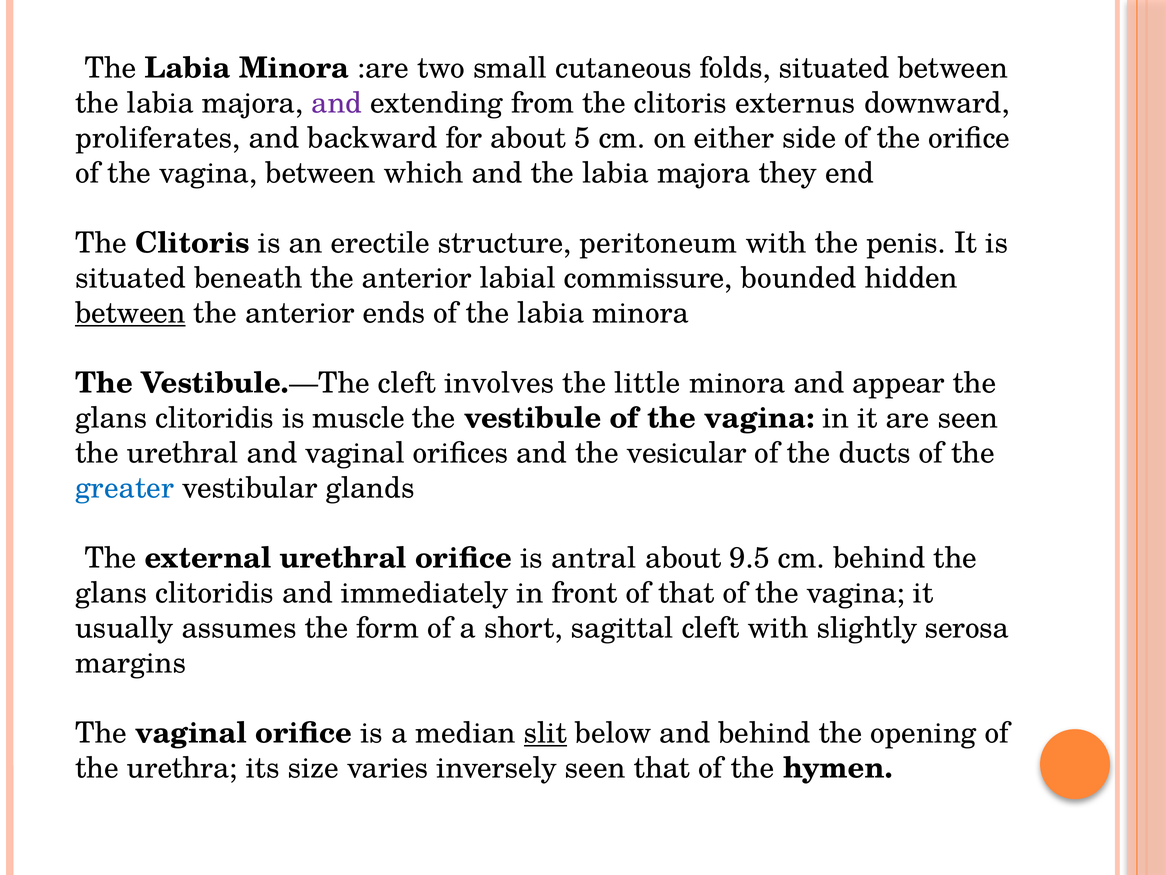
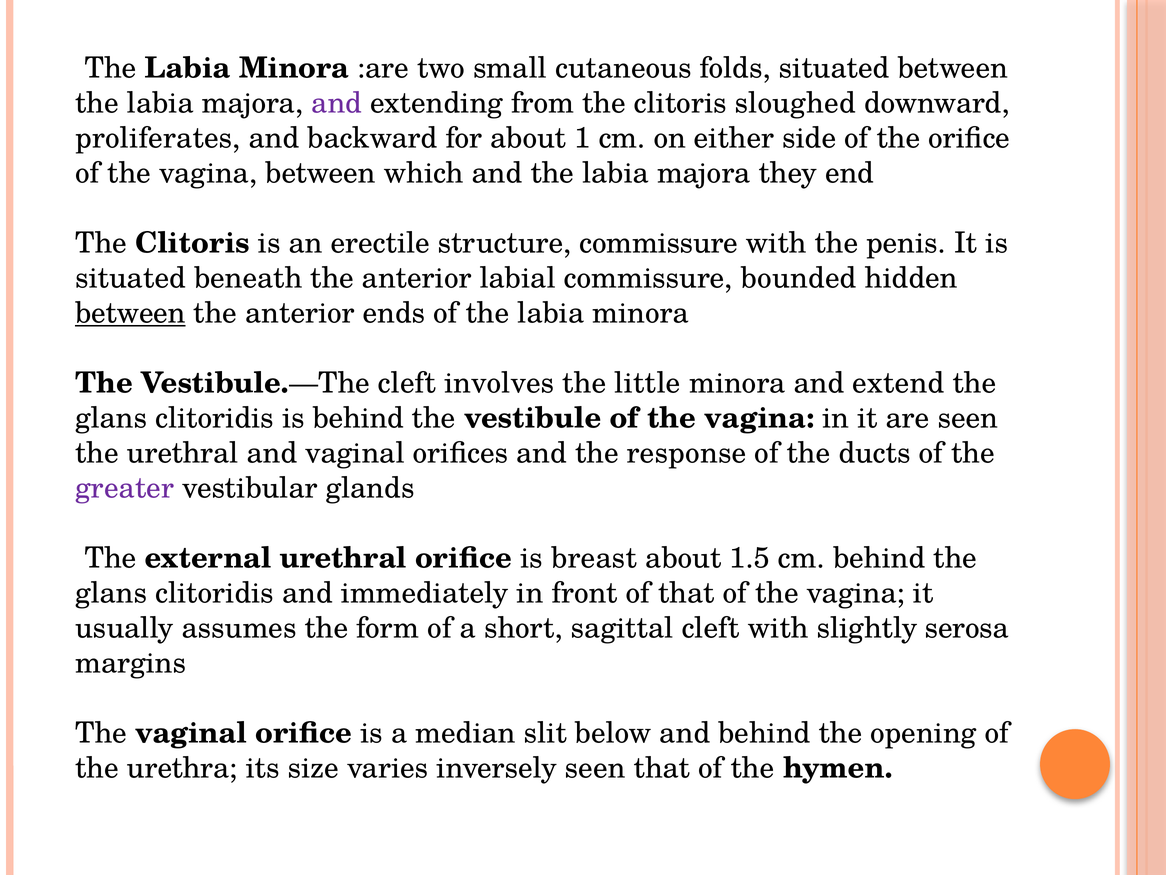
externus: externus -> sloughed
5: 5 -> 1
structure peritoneum: peritoneum -> commissure
appear: appear -> extend
is muscle: muscle -> behind
vesicular: vesicular -> response
greater colour: blue -> purple
antral: antral -> breast
9.5: 9.5 -> 1.5
slit underline: present -> none
